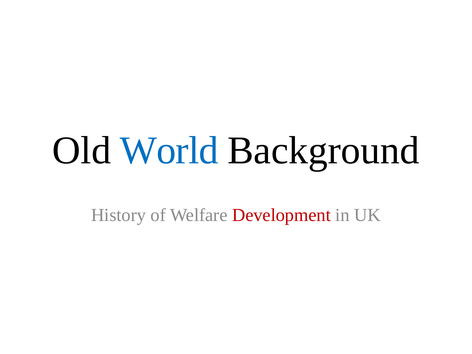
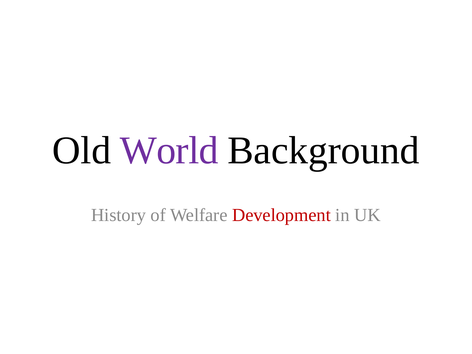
World colour: blue -> purple
